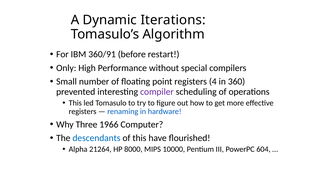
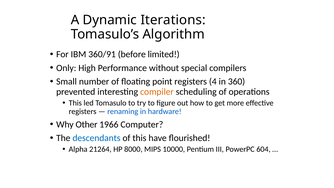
restart: restart -> limited
compiler colour: purple -> orange
Three: Three -> Other
